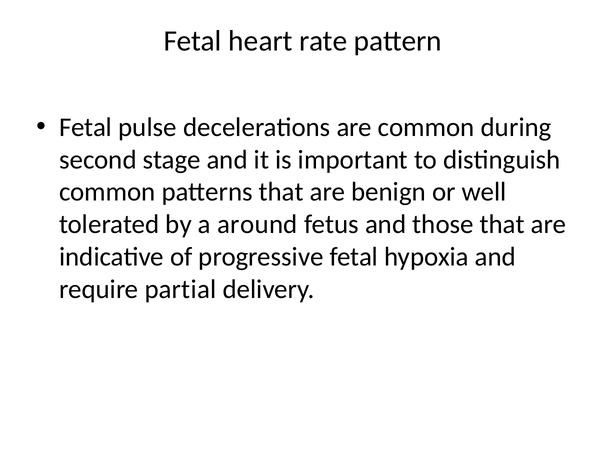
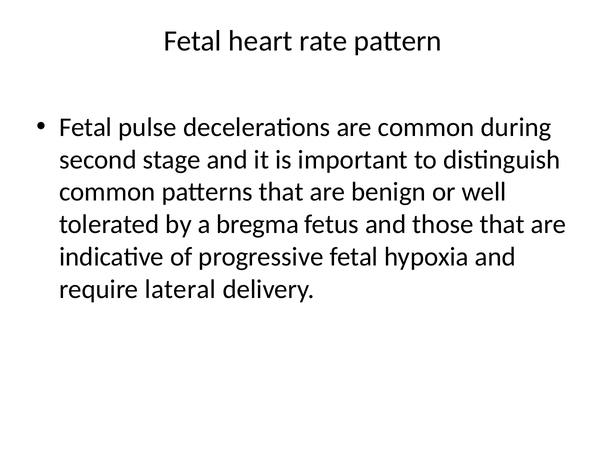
around: around -> bregma
partial: partial -> lateral
